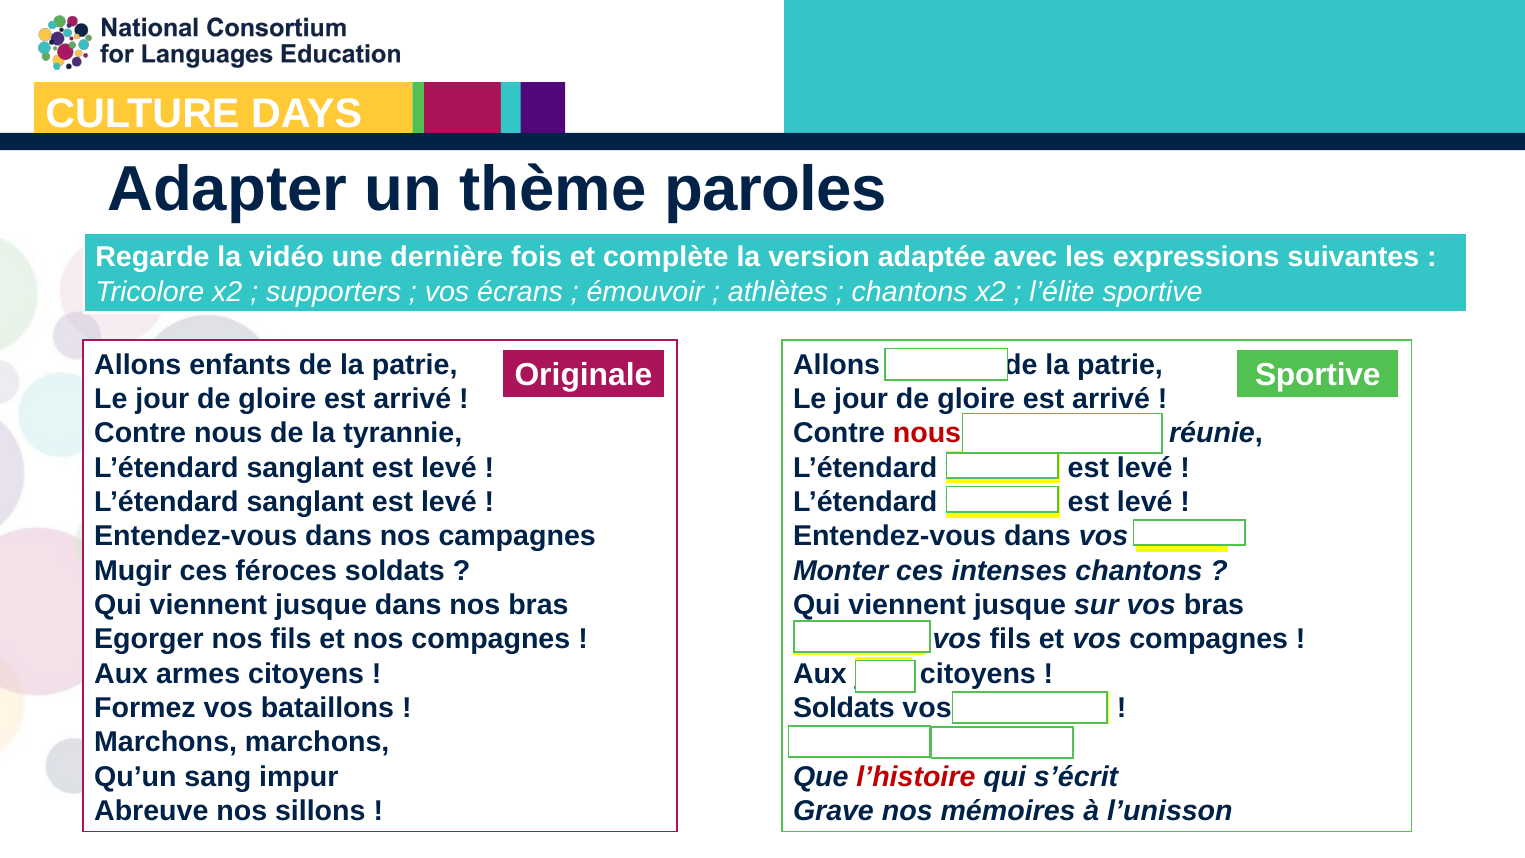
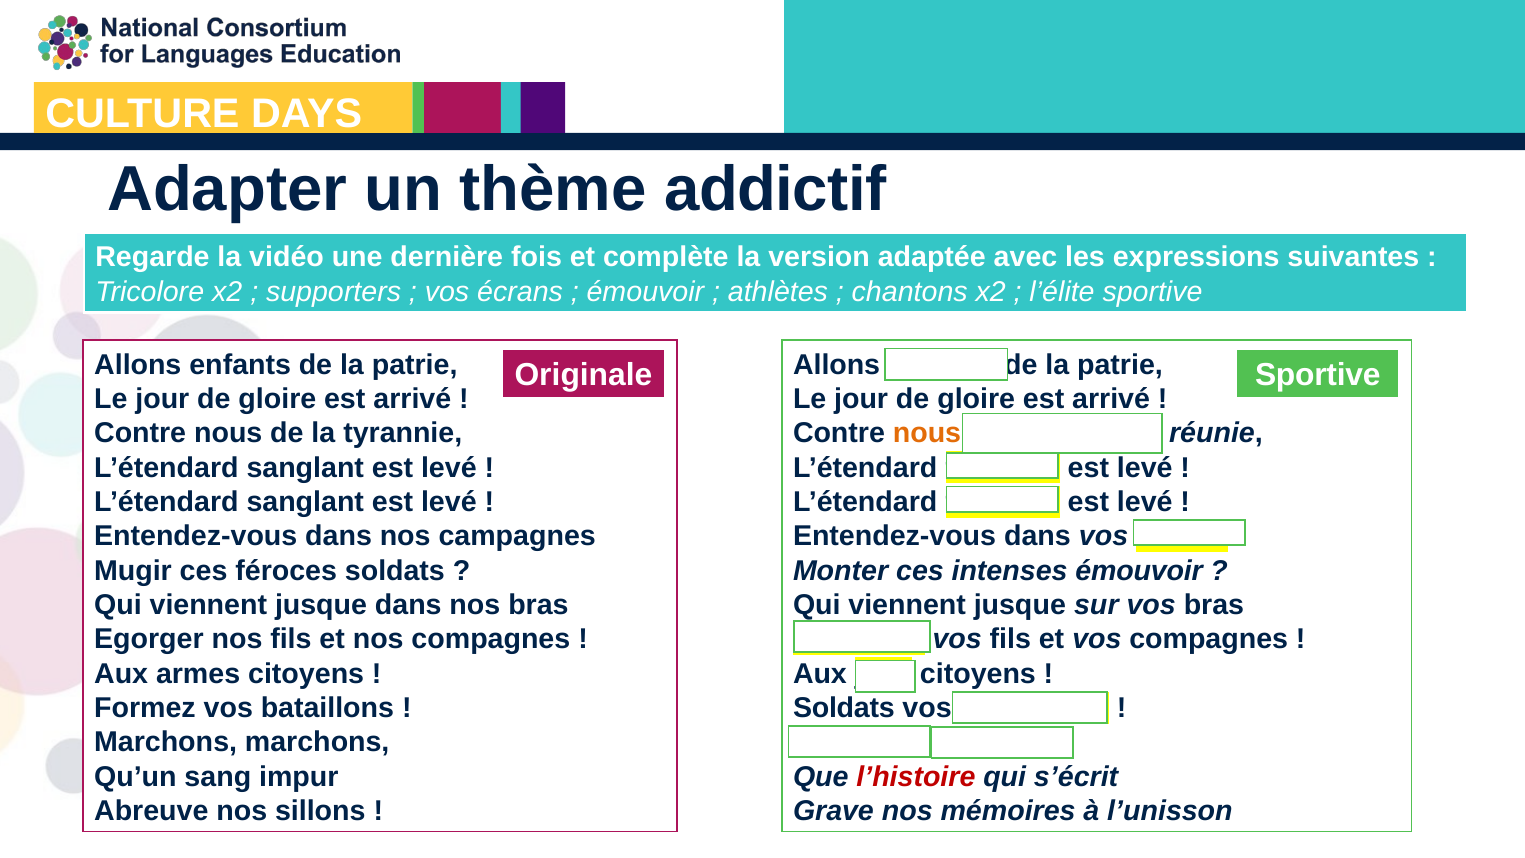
paroles: paroles -> addictif
nous at (927, 433) colour: red -> orange
intenses chantons: chantons -> émouvoir
